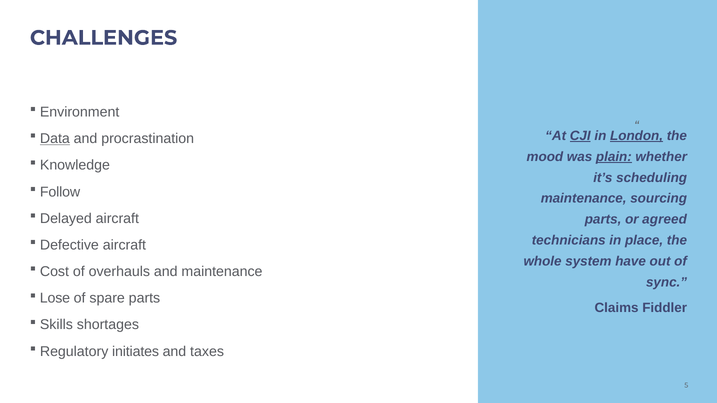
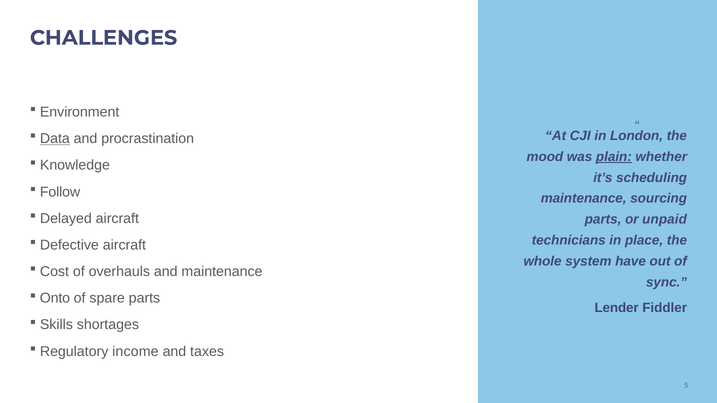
CJI underline: present -> none
London underline: present -> none
agreed: agreed -> unpaid
Lose: Lose -> Onto
Claims: Claims -> Lender
initiates: initiates -> income
